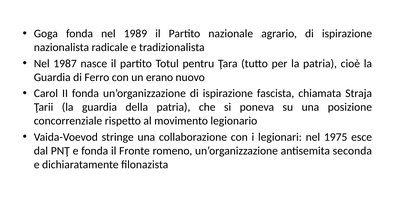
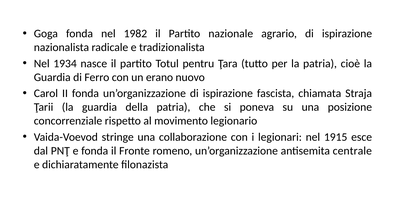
1989: 1989 -> 1982
1987: 1987 -> 1934
1975: 1975 -> 1915
seconda: seconda -> centrale
